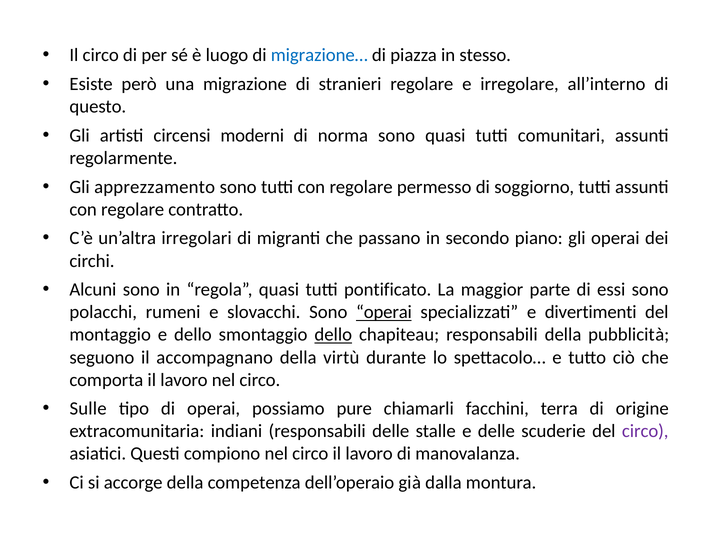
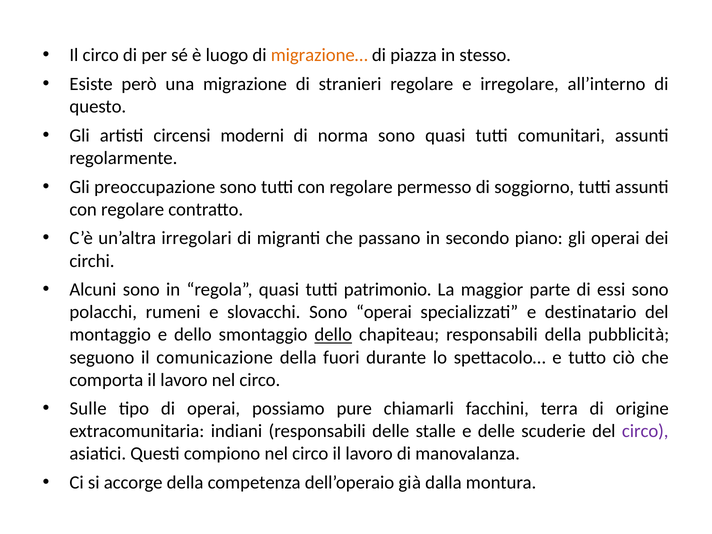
migrazione… colour: blue -> orange
apprezzamento: apprezzamento -> preoccupazione
pontificato: pontificato -> patrimonio
operai at (384, 312) underline: present -> none
divertimenti: divertimenti -> destinatario
accompagnano: accompagnano -> comunicazione
virtù: virtù -> fuori
